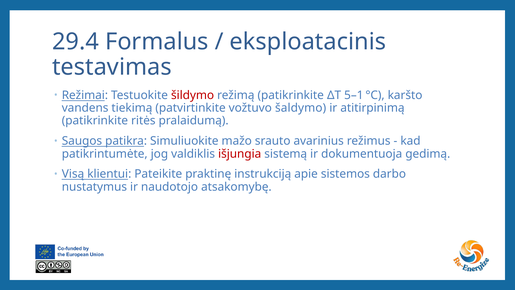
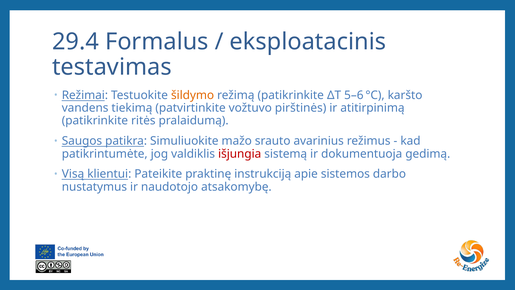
šildymo colour: red -> orange
5–1: 5–1 -> 5–6
šaldymo: šaldymo -> pirštinės
